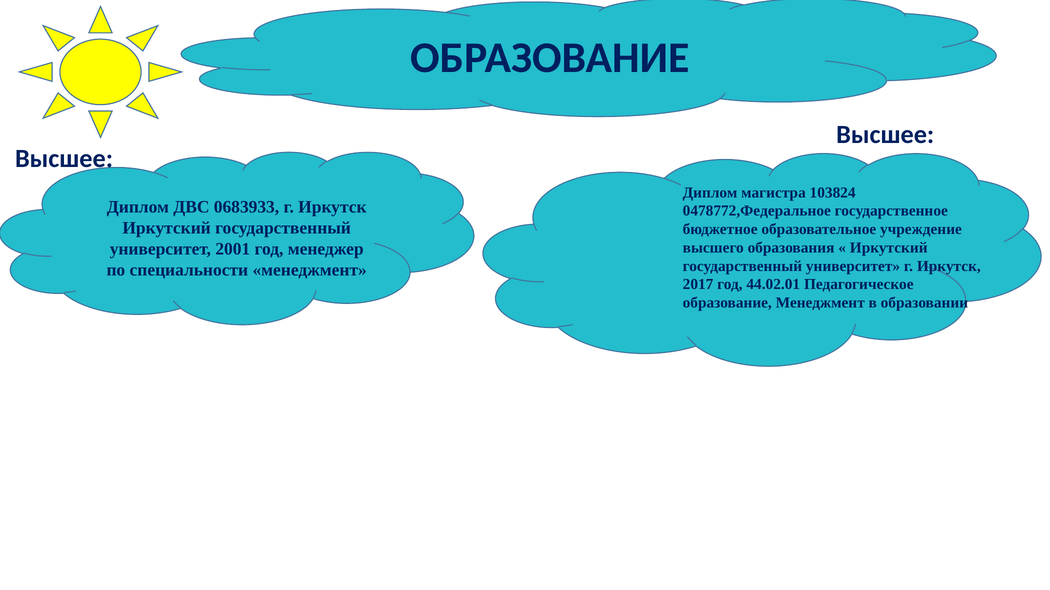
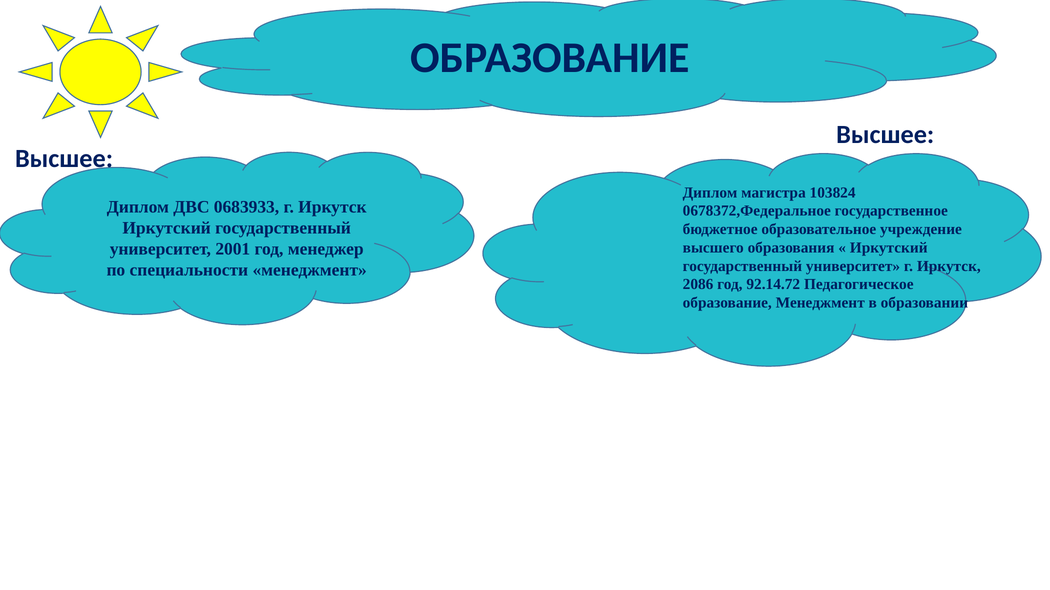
0478772,Федеральное: 0478772,Федеральное -> 0678372,Федеральное
2017: 2017 -> 2086
44.02.01: 44.02.01 -> 92.14.72
